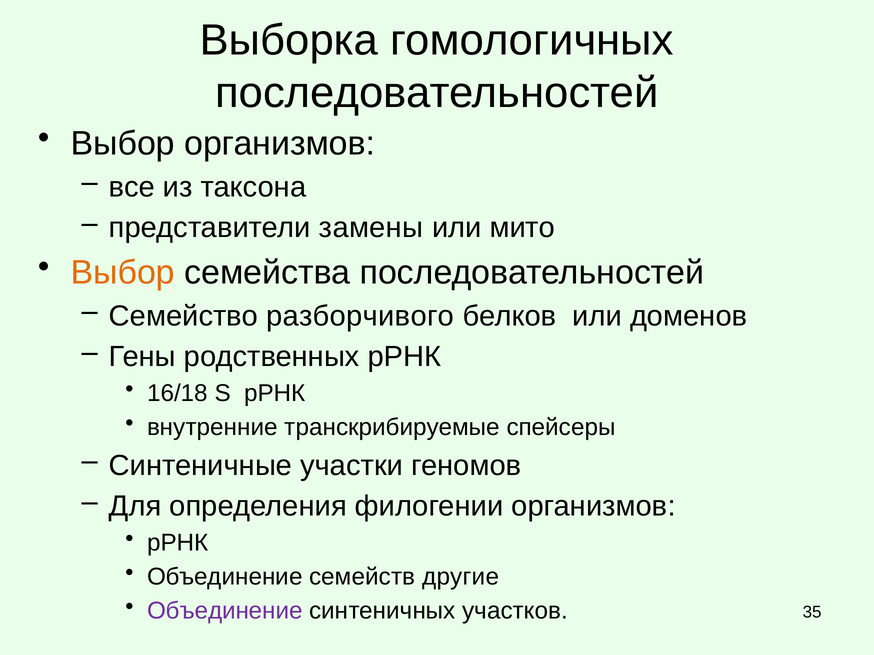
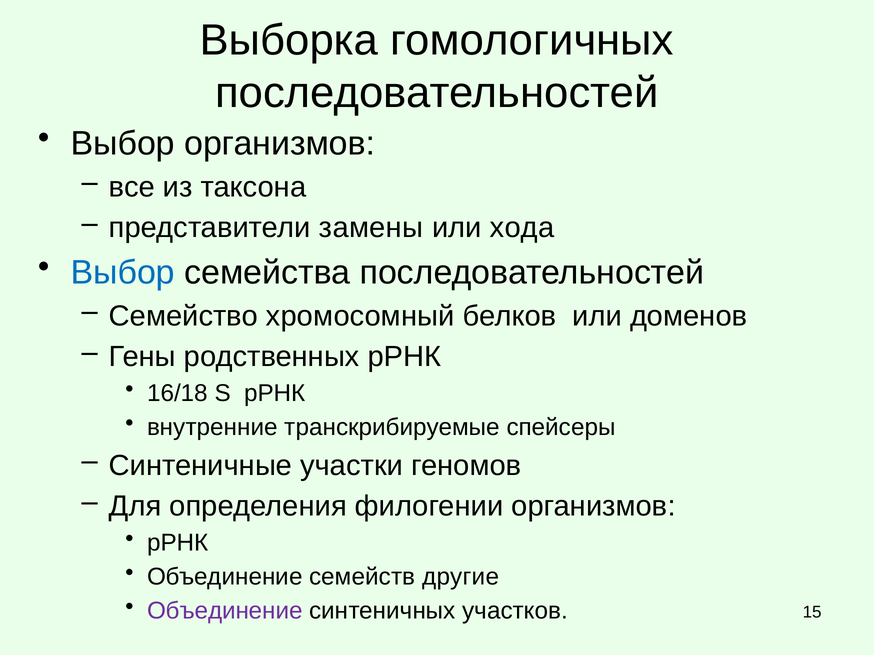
мито: мито -> хода
Выбор at (123, 273) colour: orange -> blue
разборчивого: разборчивого -> хромосомный
35: 35 -> 15
